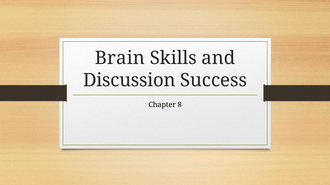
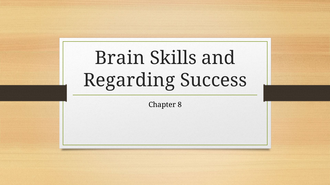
Discussion: Discussion -> Regarding
